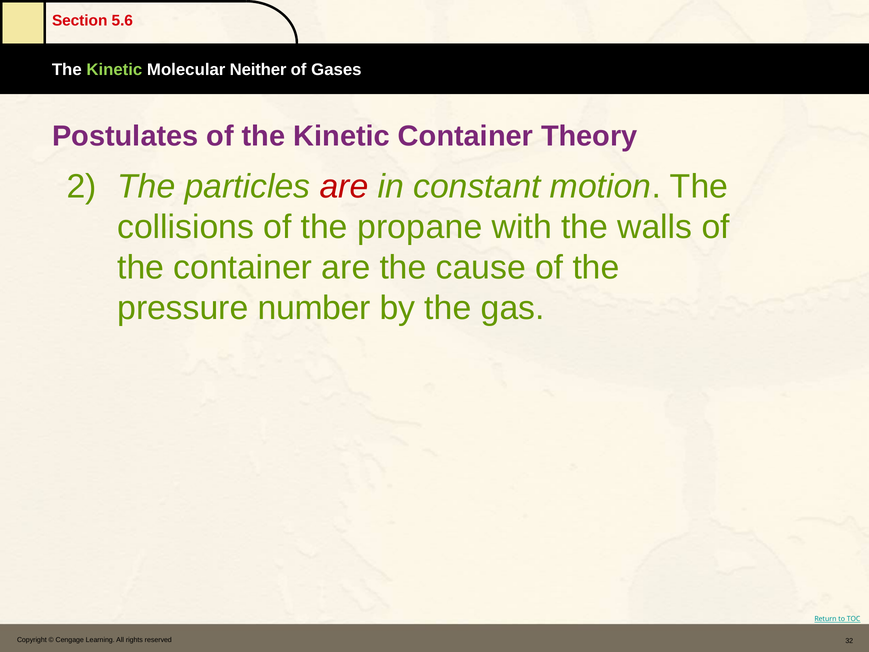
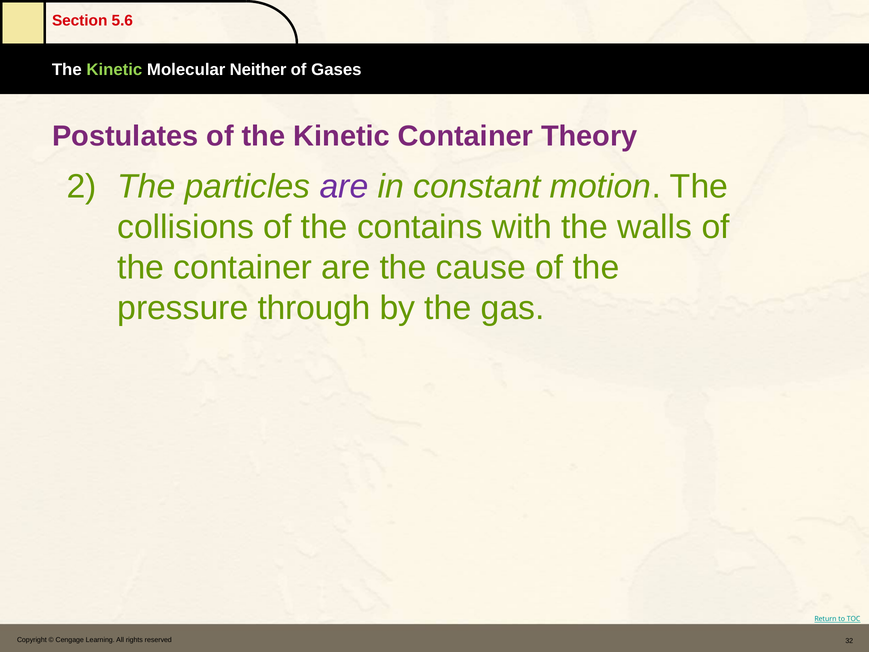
are at (344, 186) colour: red -> purple
propane: propane -> contains
number: number -> through
